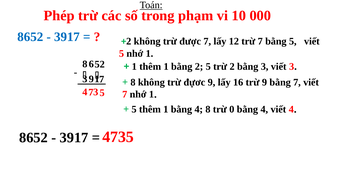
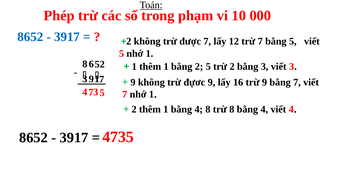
8 at (133, 82): 8 -> 9
5 at (134, 109): 5 -> 2
trừ 0: 0 -> 8
